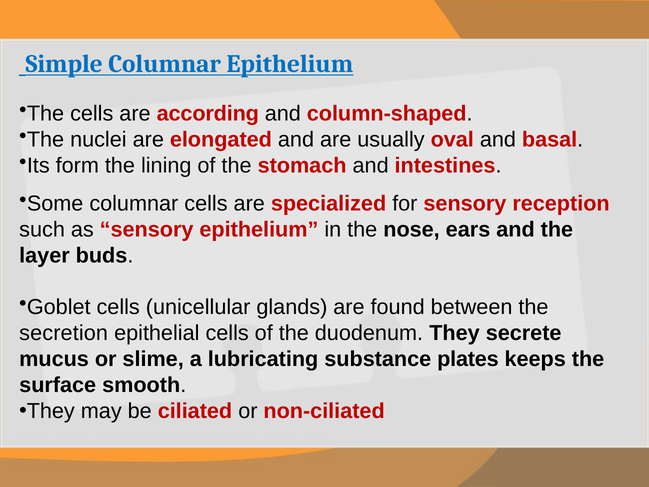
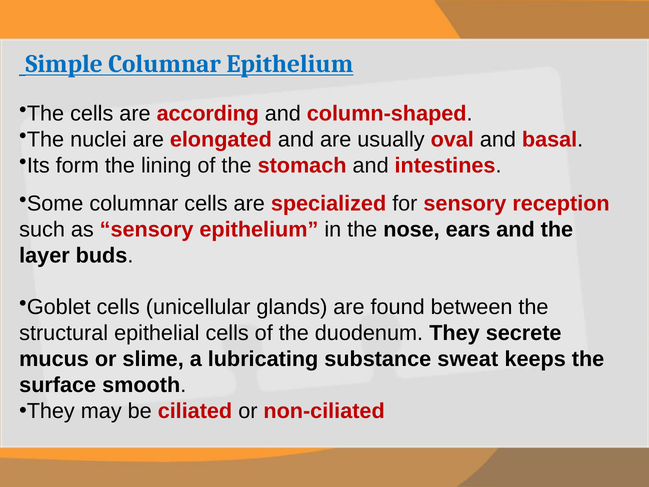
secretion: secretion -> structural
plates: plates -> sweat
